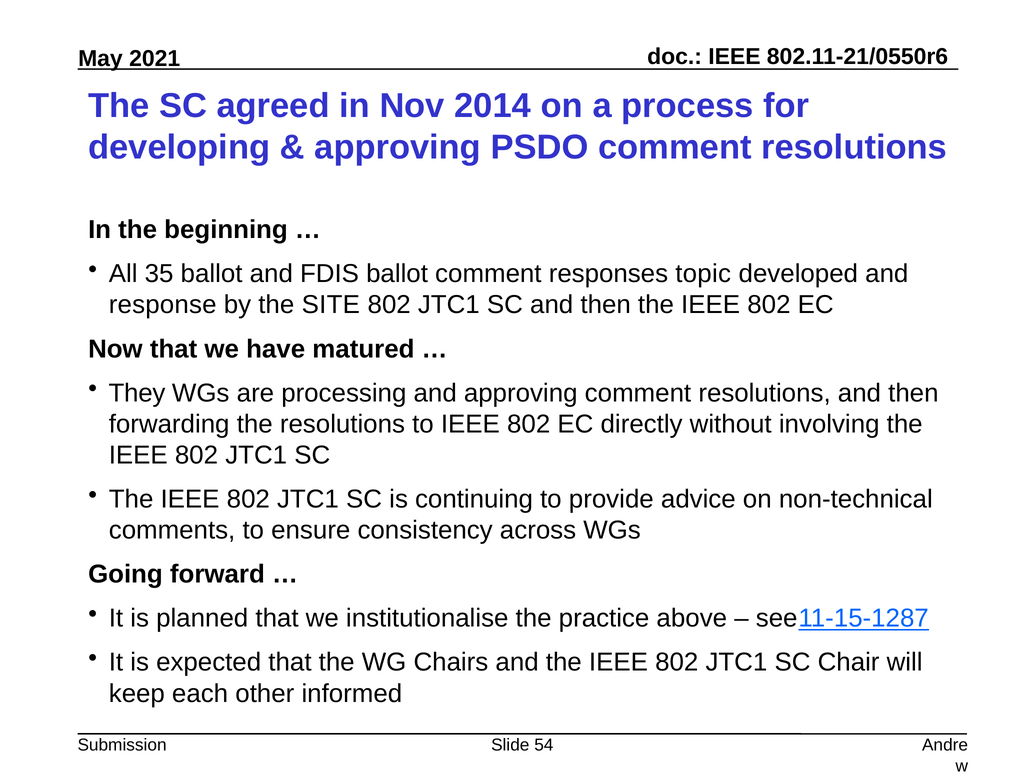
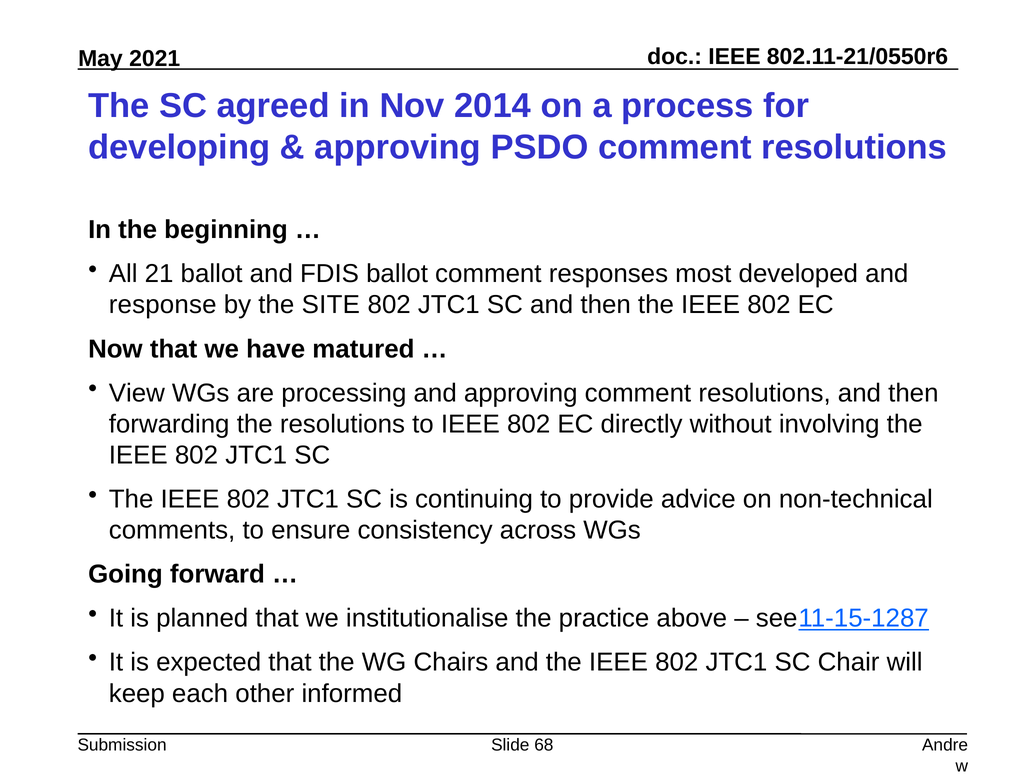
35: 35 -> 21
topic: topic -> most
They: They -> View
54: 54 -> 68
